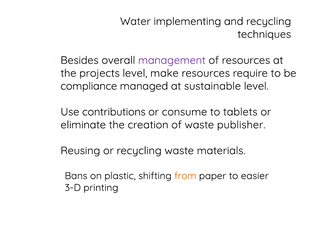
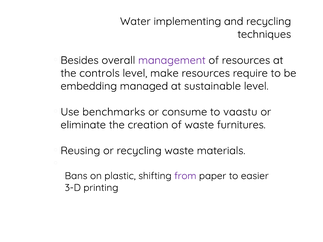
projects: projects -> controls
compliance: compliance -> embedding
contributions: contributions -> benchmarks
tablets: tablets -> vaastu
publisher: publisher -> furnitures
from colour: orange -> purple
